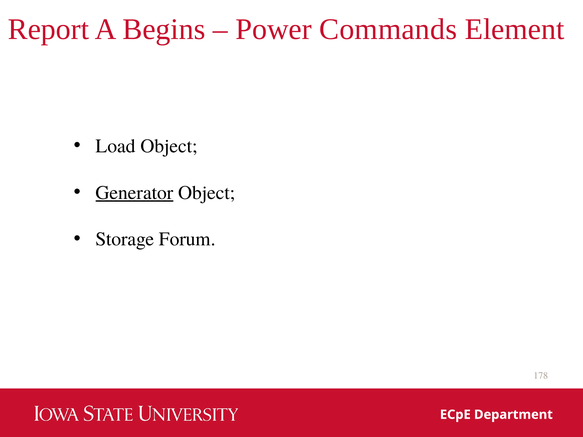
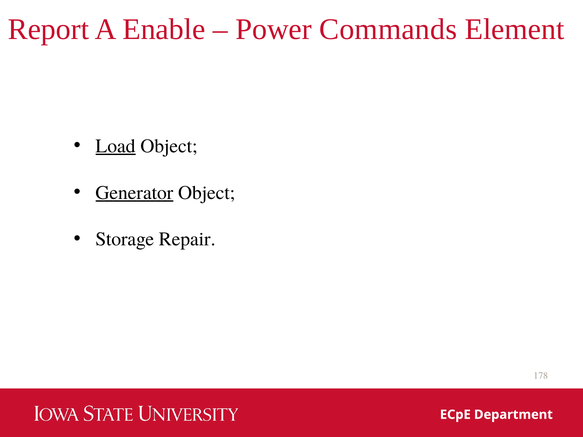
Begins: Begins -> Enable
Load underline: none -> present
Forum: Forum -> Repair
